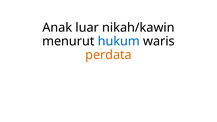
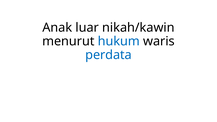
perdata colour: orange -> blue
